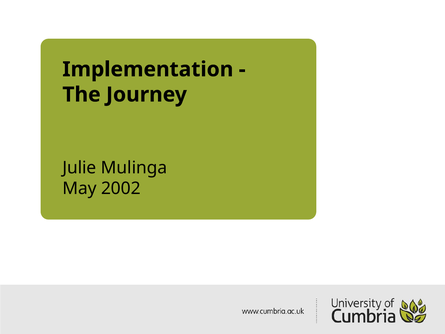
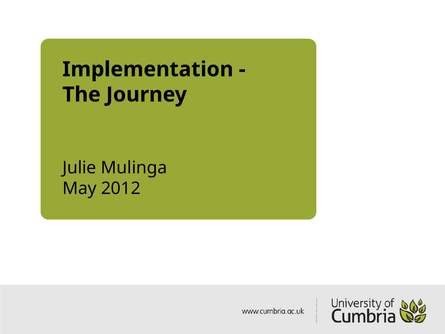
2002: 2002 -> 2012
